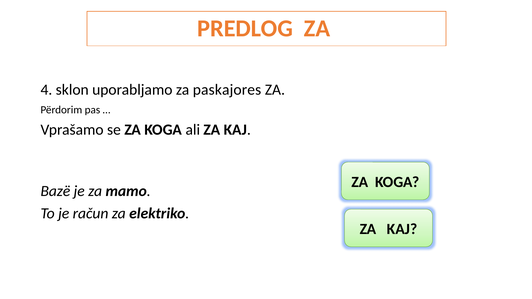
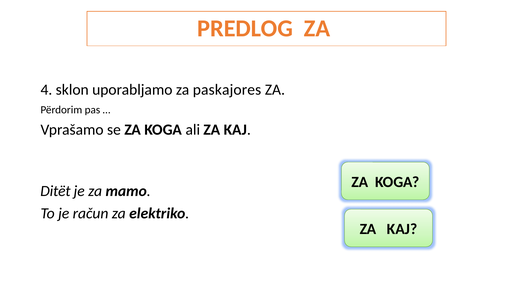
Bazë: Bazë -> Ditët
